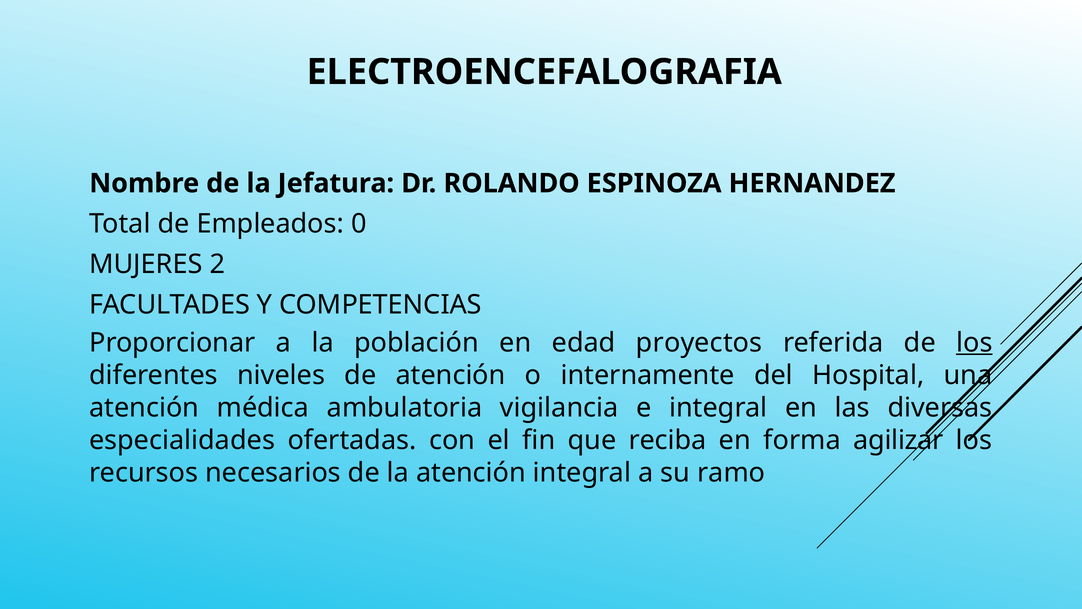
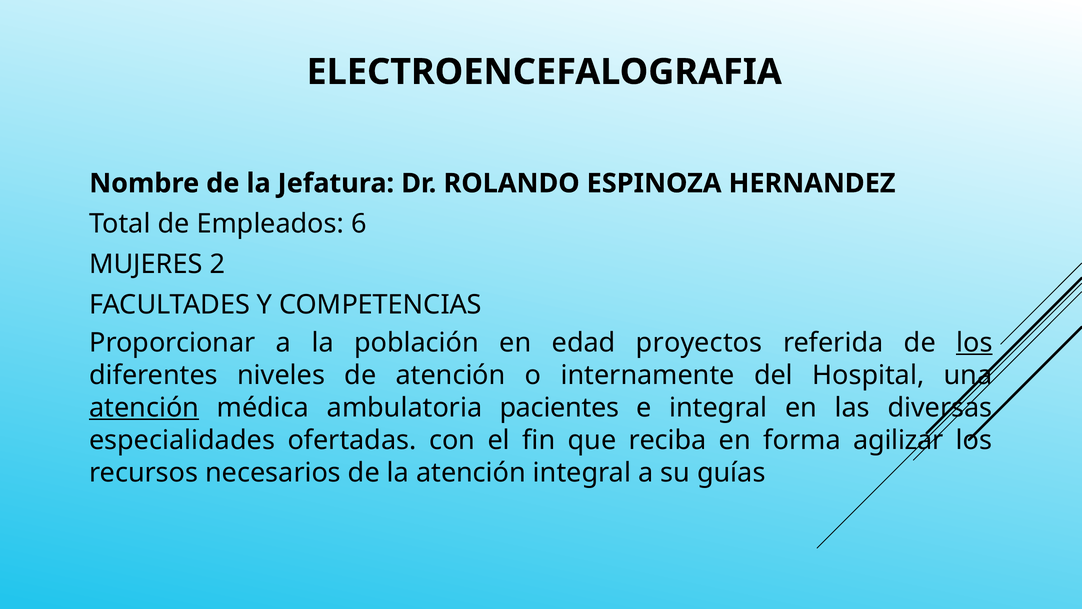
0: 0 -> 6
atención at (144, 407) underline: none -> present
vigilancia: vigilancia -> pacientes
ramo: ramo -> guías
